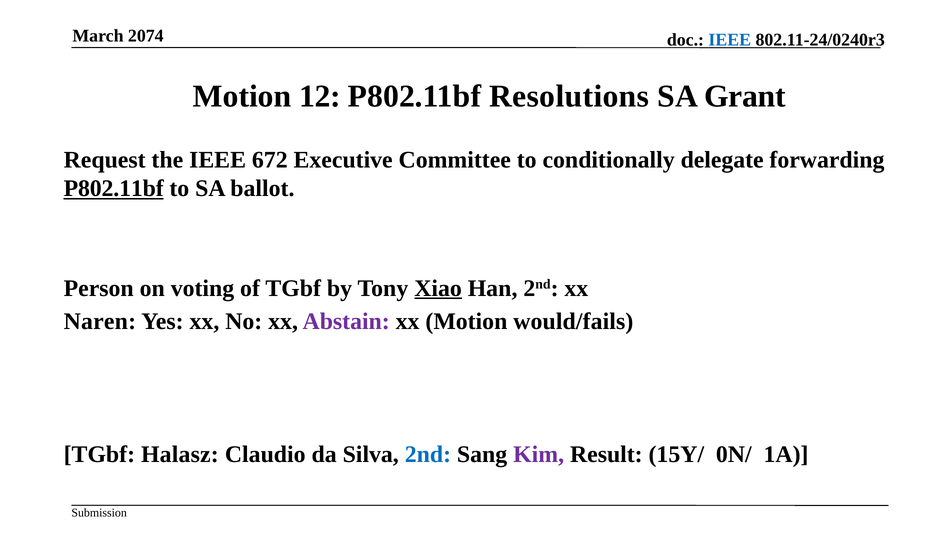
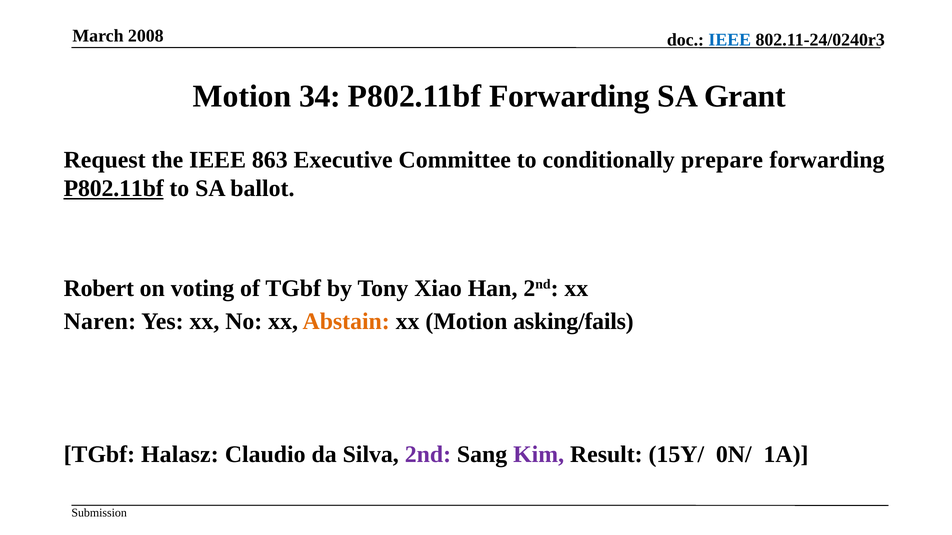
2074: 2074 -> 2008
12: 12 -> 34
P802.11bf Resolutions: Resolutions -> Forwarding
672: 672 -> 863
delegate: delegate -> prepare
Person: Person -> Robert
Xiao underline: present -> none
Abstain colour: purple -> orange
would/fails: would/fails -> asking/fails
2nd at (428, 455) colour: blue -> purple
